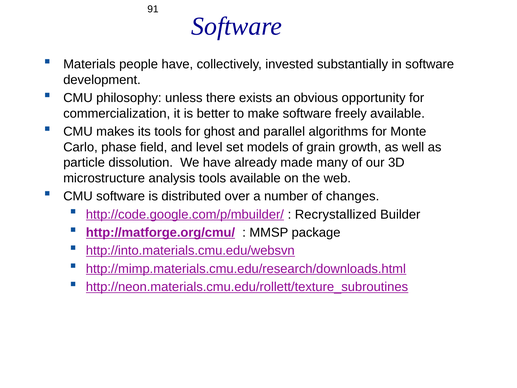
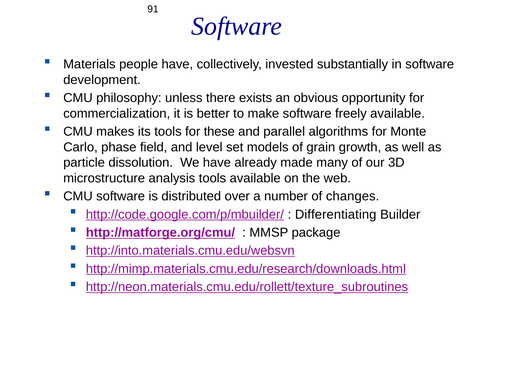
ghost: ghost -> these
Recrystallized: Recrystallized -> Differentiating
